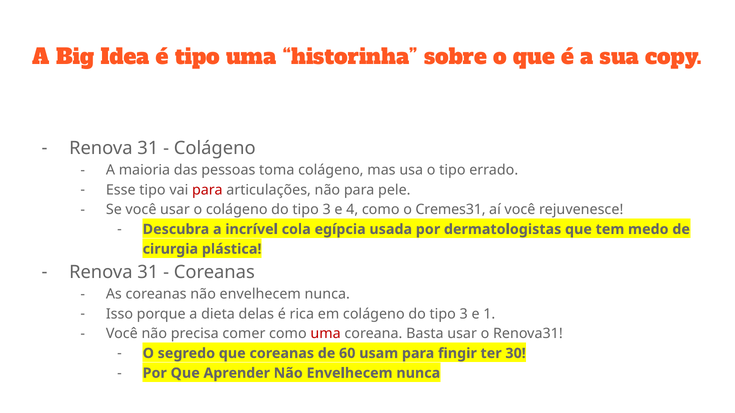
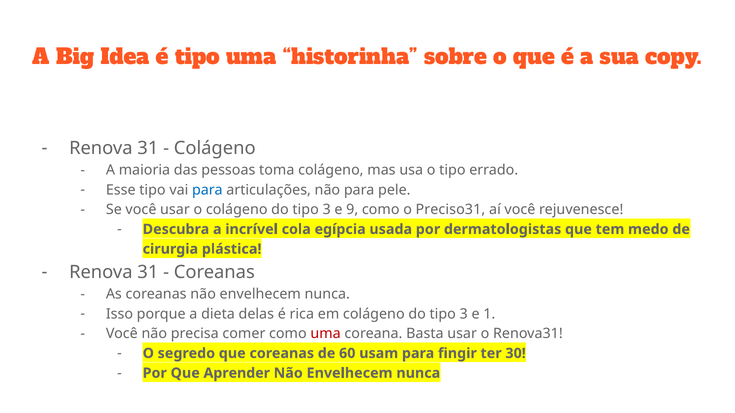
para at (207, 190) colour: red -> blue
4: 4 -> 9
Cremes31: Cremes31 -> Preciso31
